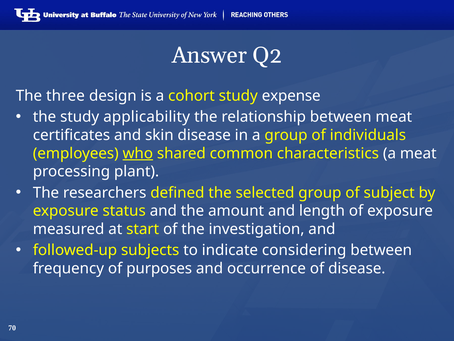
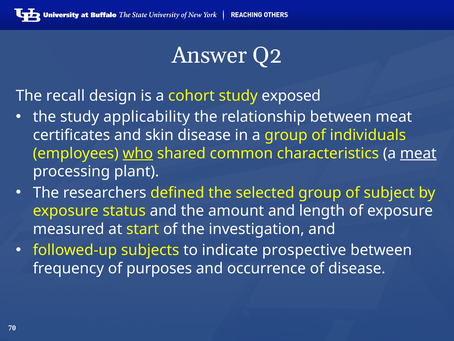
three: three -> recall
expense: expense -> exposed
meat at (418, 153) underline: none -> present
considering: considering -> prospective
